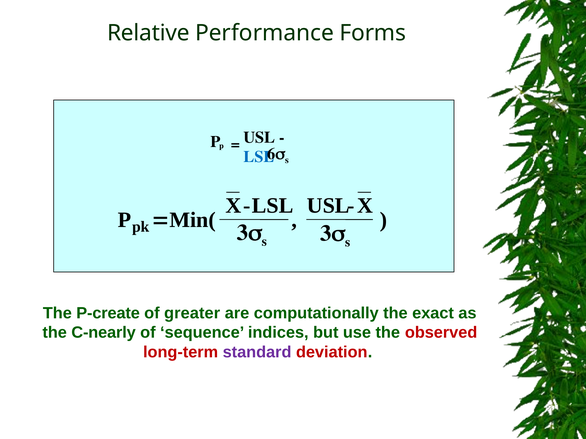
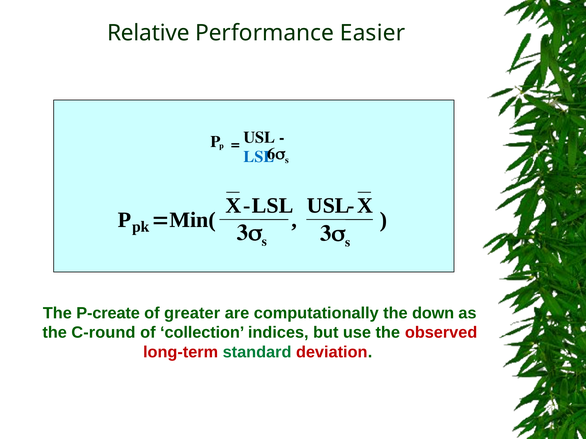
Forms: Forms -> Easier
exact: exact -> down
C-nearly: C-nearly -> C-round
sequence: sequence -> collection
standard colour: purple -> green
